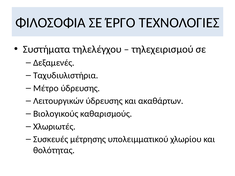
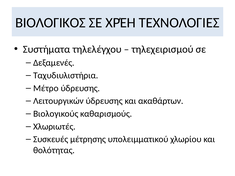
ΦΙΛΟΣΟΦΙΑ: ΦΙΛΟΣΟΦΙΑ -> ΒΙΟΛΟΓΙΚΟΣ
ΈΡΓΟ: ΈΡΓΟ -> ΧΡΈΗ
